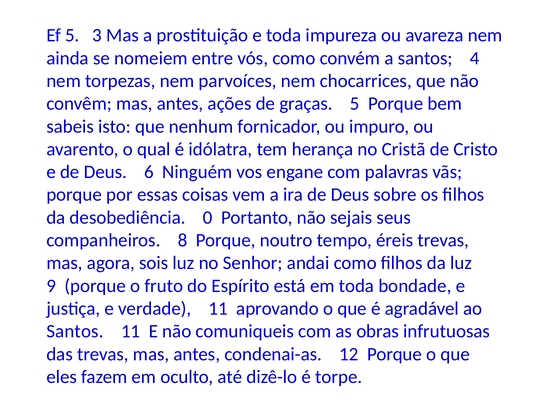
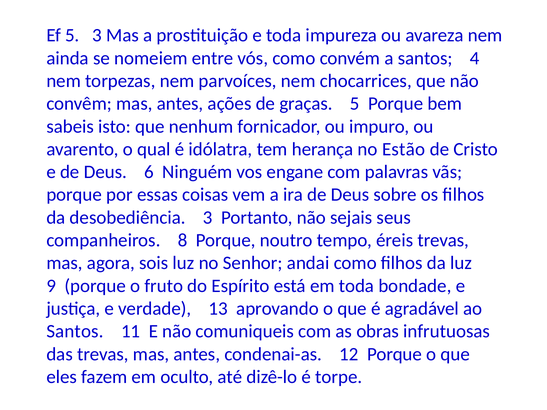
Cristã: Cristã -> Estão
desobediência 0: 0 -> 3
verdade 11: 11 -> 13
